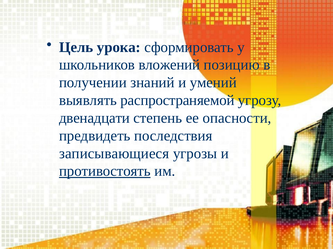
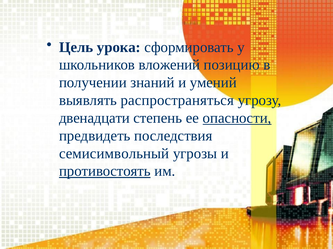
распространяемой: распространяемой -> распространяться
опасности underline: none -> present
записывающиеся: записывающиеся -> семисимвольный
